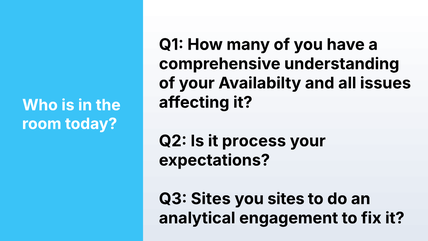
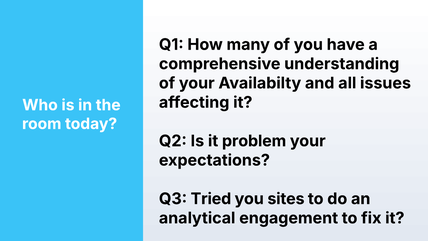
process: process -> problem
Q3 Sites: Sites -> Tried
